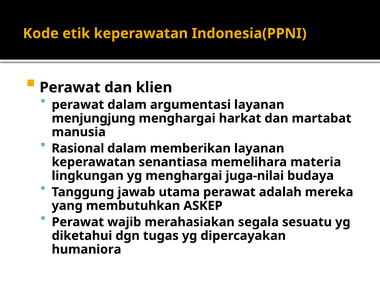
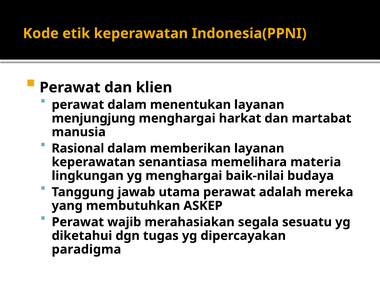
argumentasi: argumentasi -> menentukan
juga-nilai: juga-nilai -> baik-nilai
humaniora: humaniora -> paradigma
